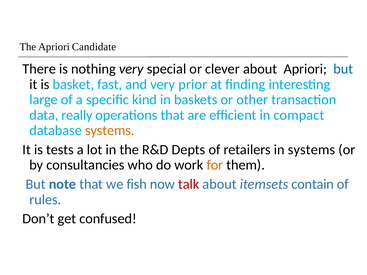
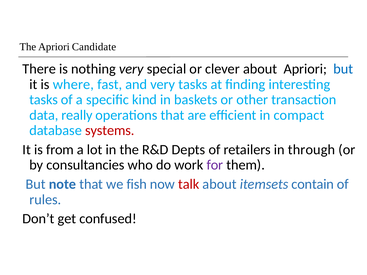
basket: basket -> where
very prior: prior -> tasks
large at (44, 100): large -> tasks
systems at (110, 131) colour: orange -> red
tests: tests -> from
in systems: systems -> through
for colour: orange -> purple
